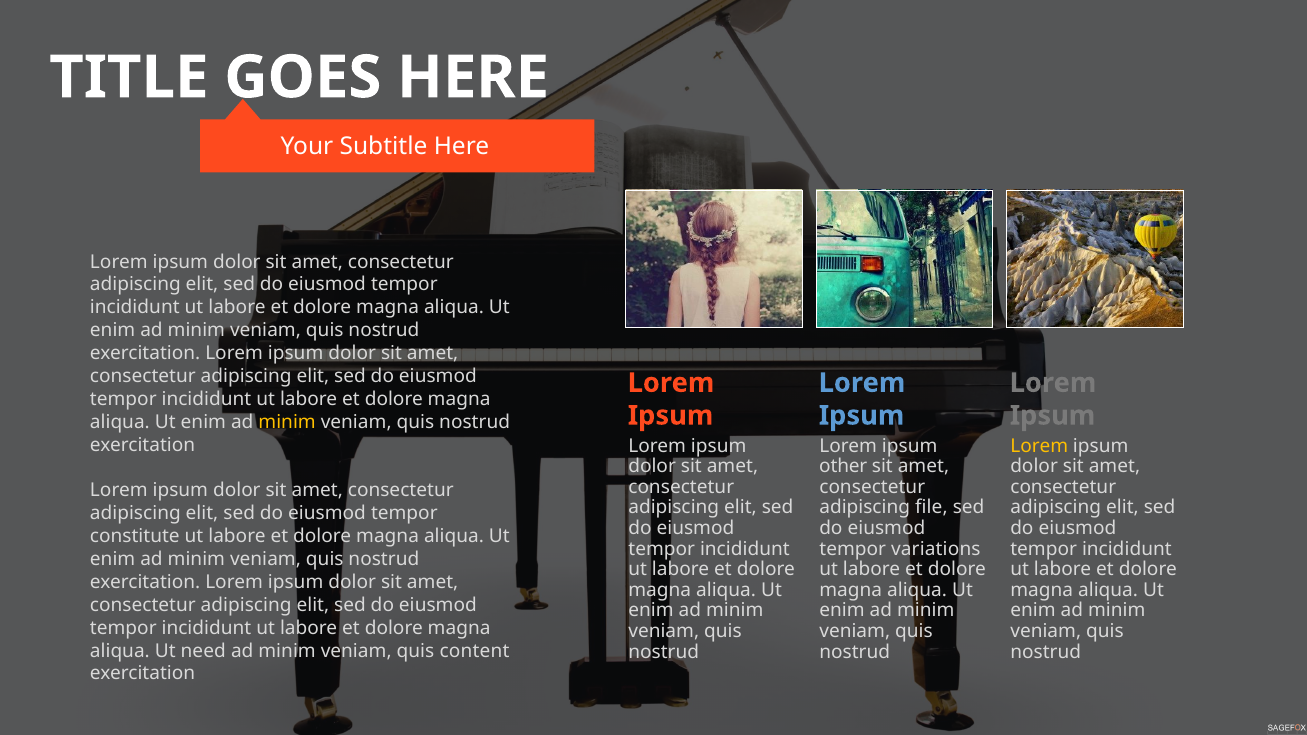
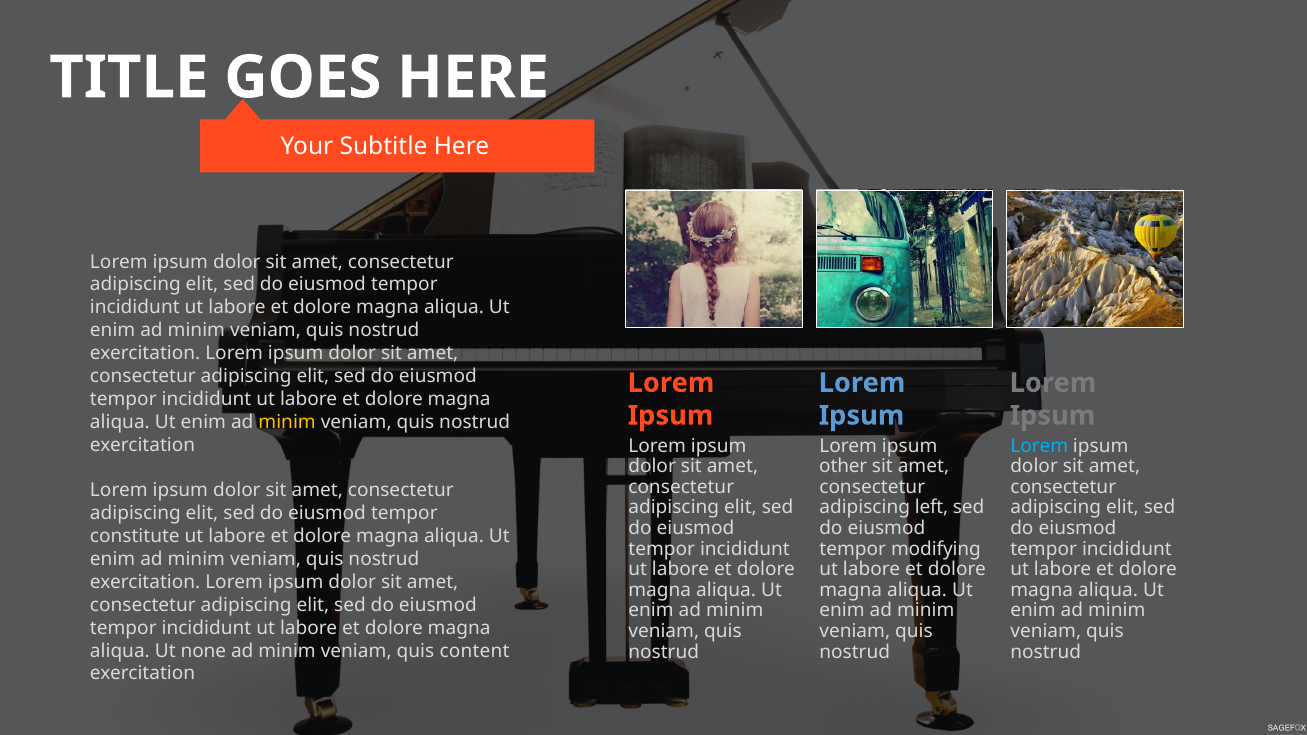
Lorem at (1039, 446) colour: yellow -> light blue
file: file -> left
variations: variations -> modifying
need: need -> none
